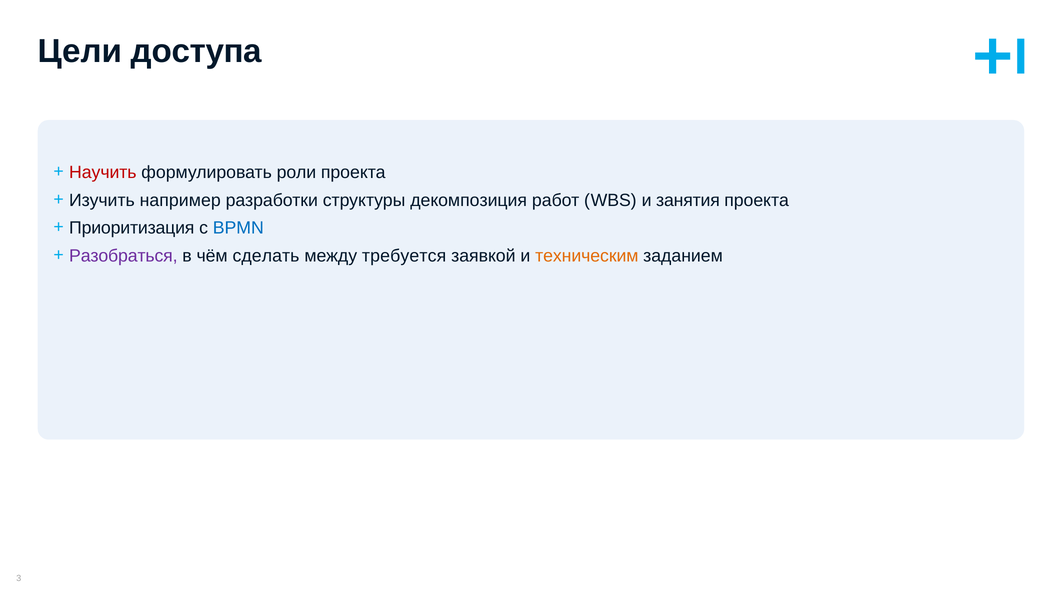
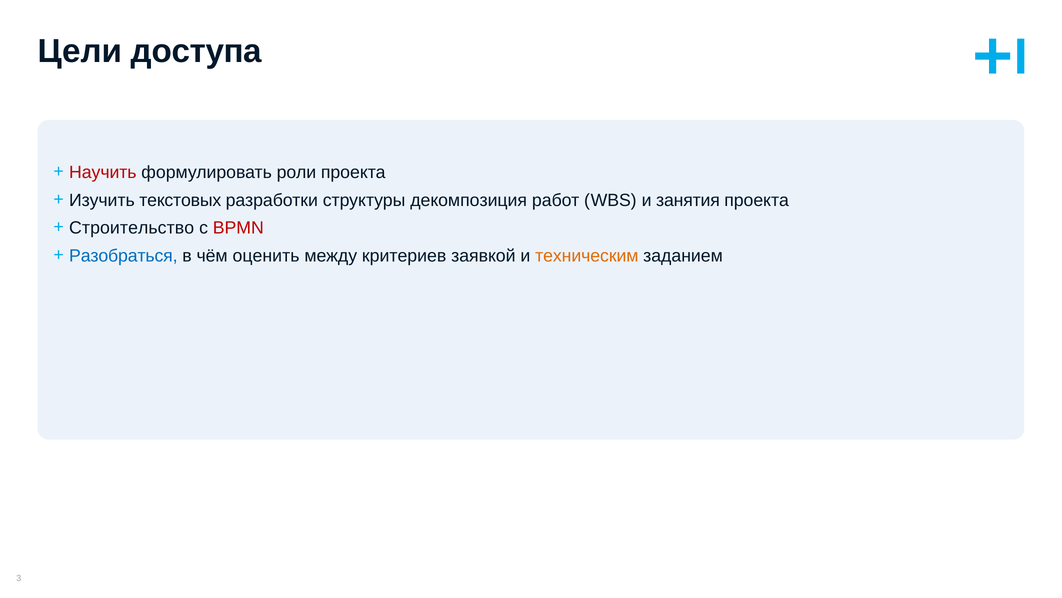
например: например -> текстовых
Приоритизация: Приоритизация -> Строительство
BPMN colour: blue -> red
Разобраться colour: purple -> blue
сделать: сделать -> оценить
требуется: требуется -> критериев
